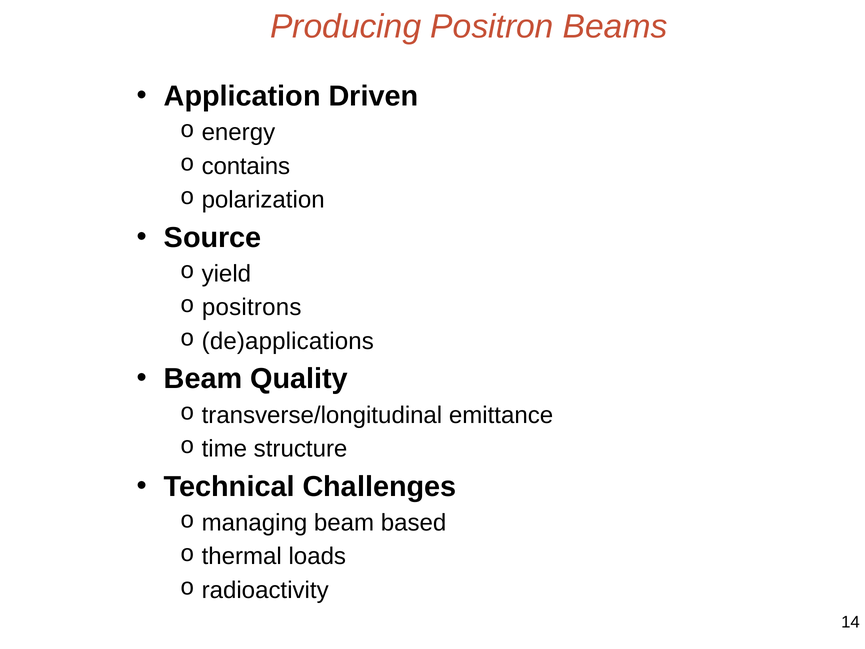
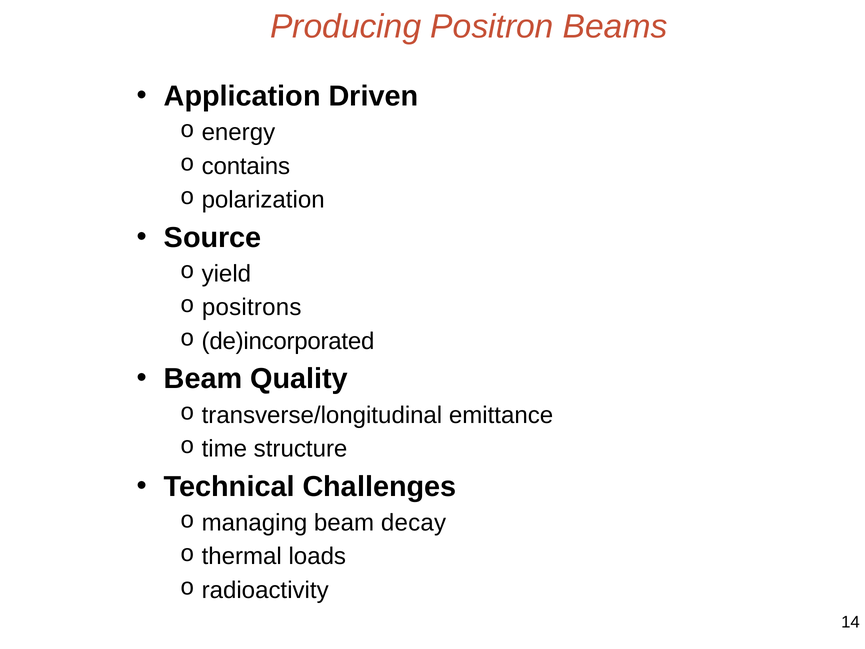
de)applications: de)applications -> de)incorporated
based: based -> decay
